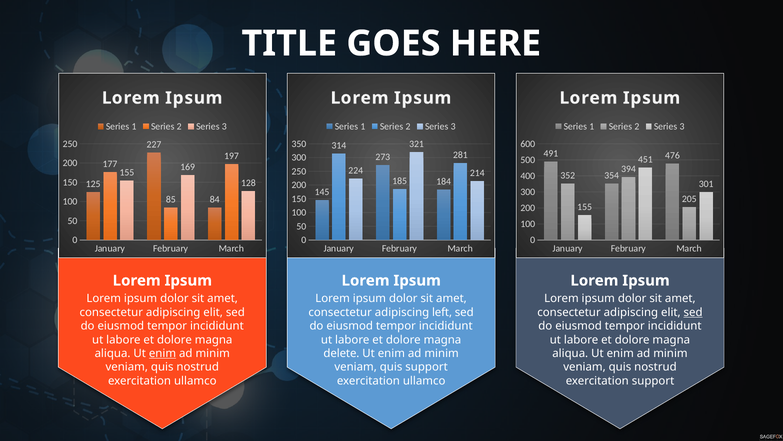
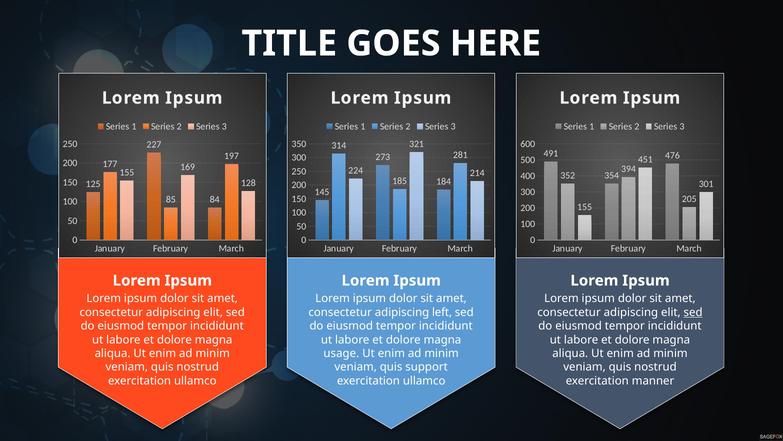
enim at (163, 353) underline: present -> none
delete: delete -> usage
exercitation support: support -> manner
